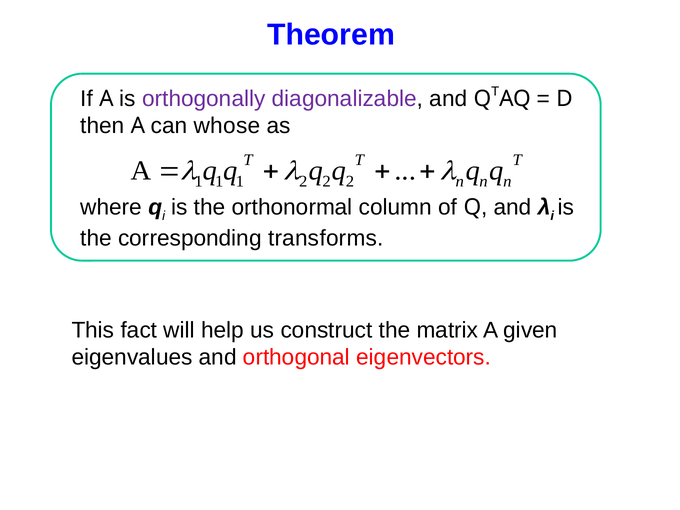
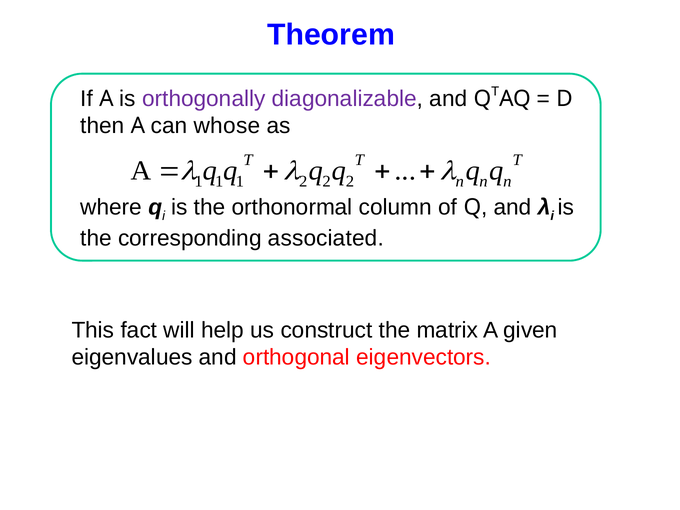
transforms: transforms -> associated
